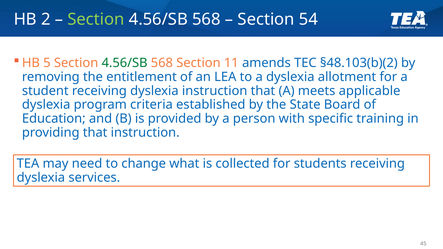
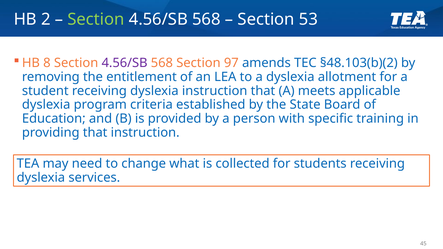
54: 54 -> 53
5: 5 -> 8
4.56/SB at (125, 63) colour: green -> purple
11: 11 -> 97
